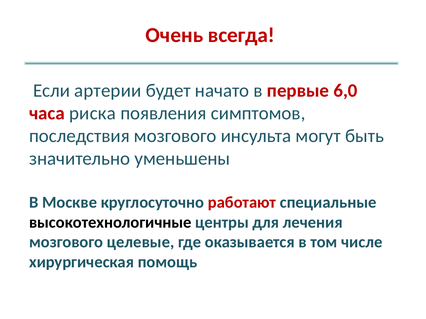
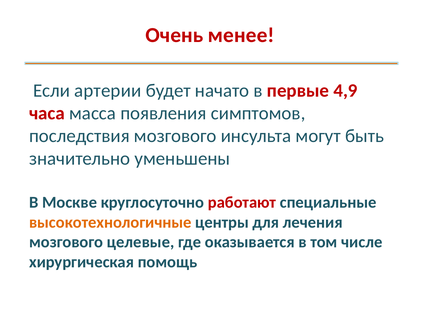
всегда: всегда -> менее
6,0: 6,0 -> 4,9
риска: риска -> масса
высокотехнологичные colour: black -> orange
